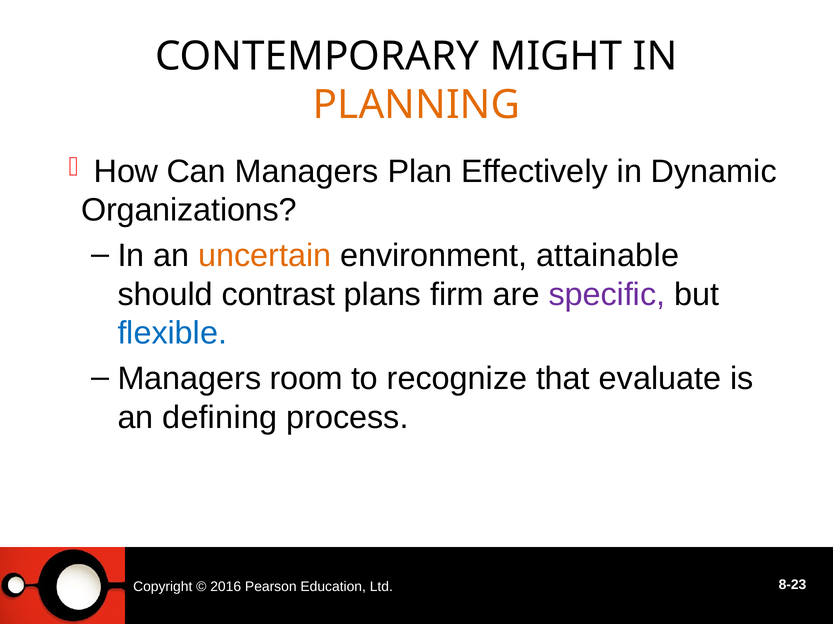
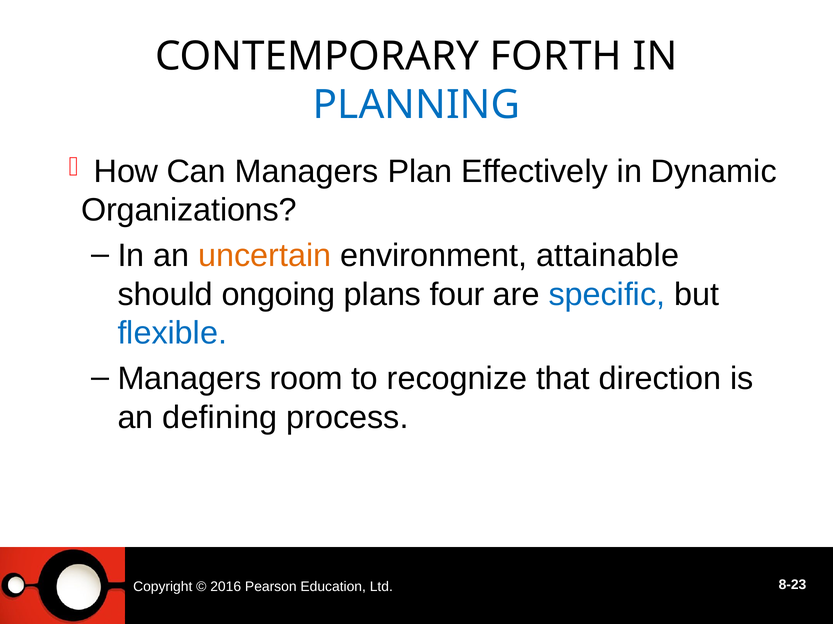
MIGHT: MIGHT -> FORTH
PLANNING colour: orange -> blue
contrast: contrast -> ongoing
firm: firm -> four
specific colour: purple -> blue
evaluate: evaluate -> direction
